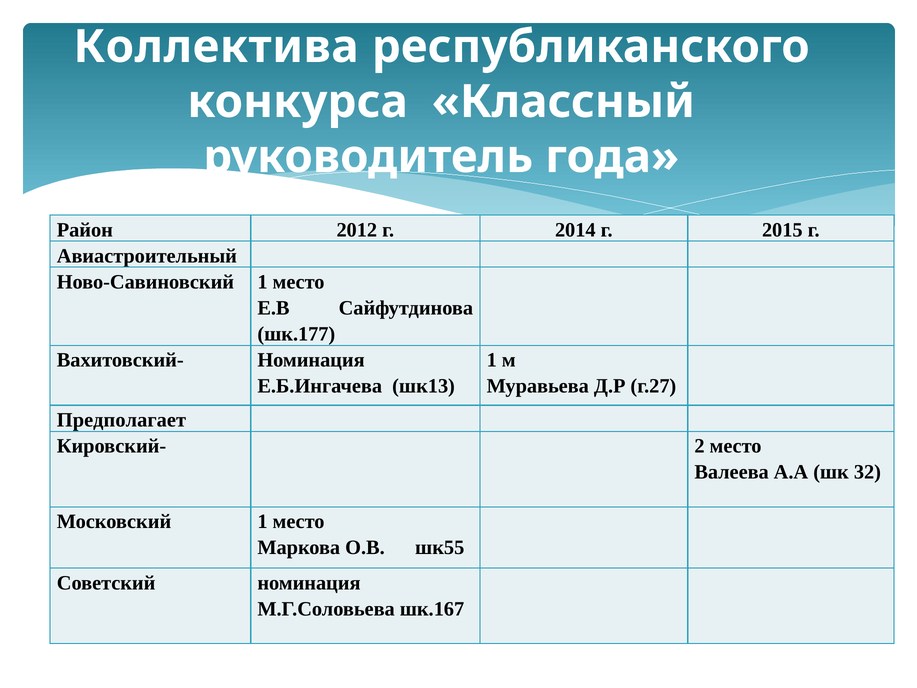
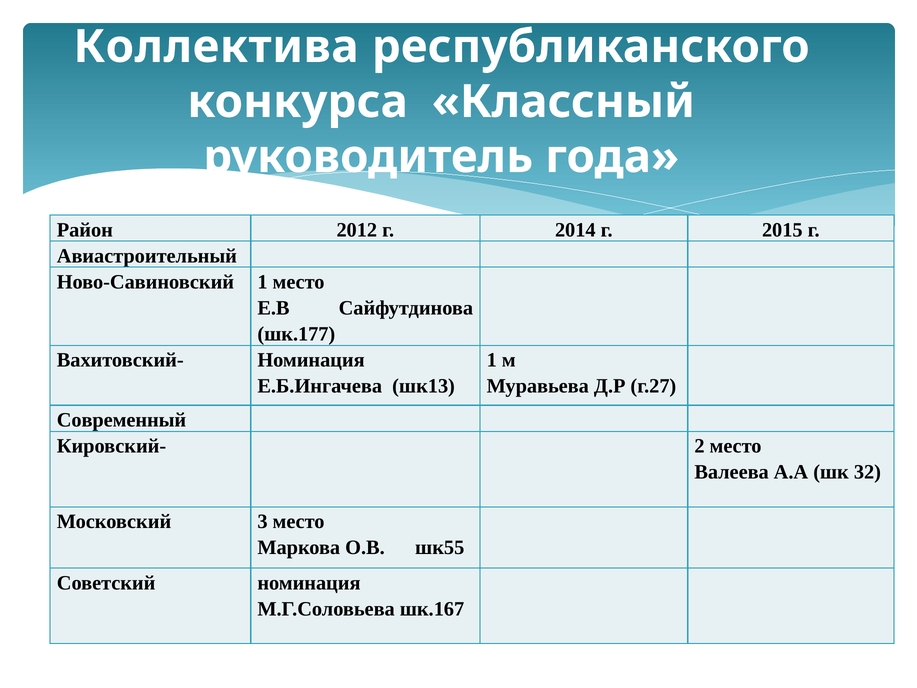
Предполагает: Предполагает -> Современный
Московский 1: 1 -> 3
